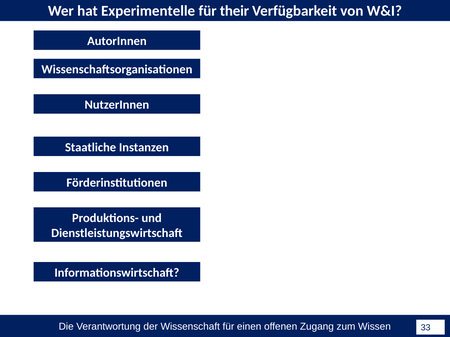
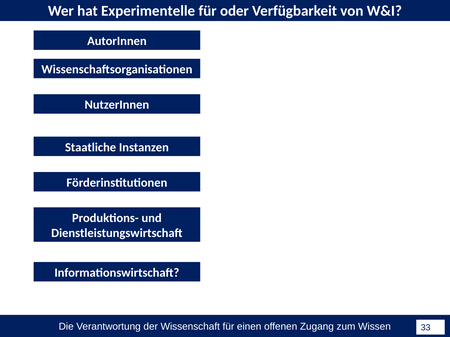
their: their -> oder
